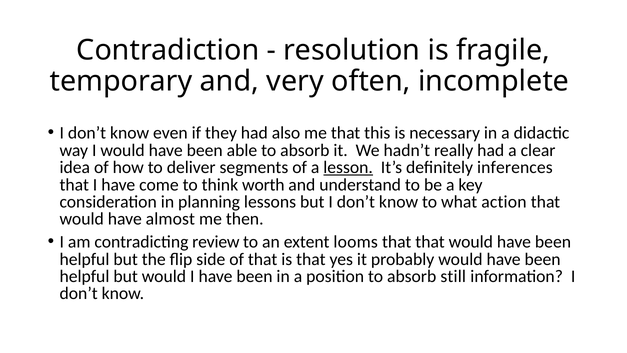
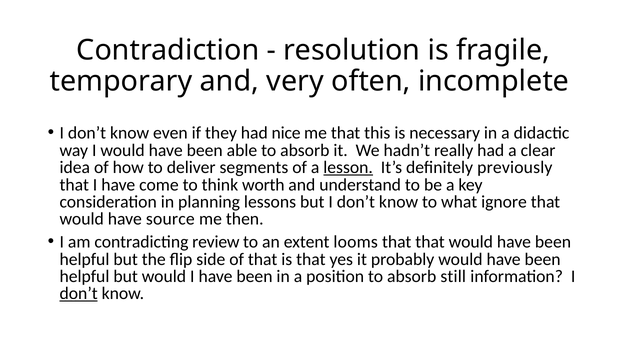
also: also -> nice
inferences: inferences -> previously
action: action -> ignore
almost: almost -> source
don’t at (79, 293) underline: none -> present
